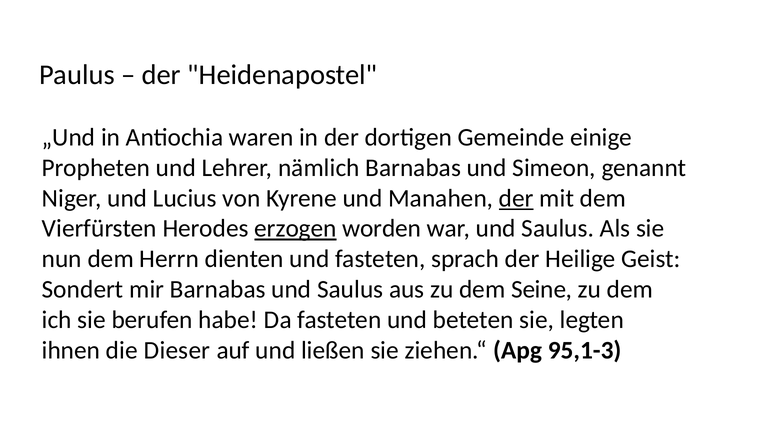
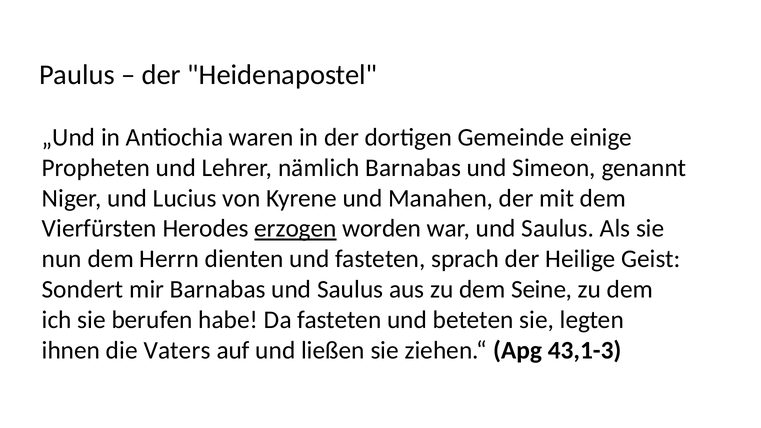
der at (516, 198) underline: present -> none
Dieser: Dieser -> Vaters
95,1-3: 95,1-3 -> 43,1-3
